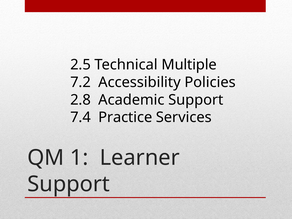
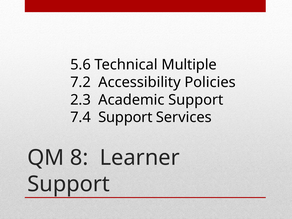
2.5: 2.5 -> 5.6
2.8: 2.8 -> 2.3
7.4 Practice: Practice -> Support
1: 1 -> 8
